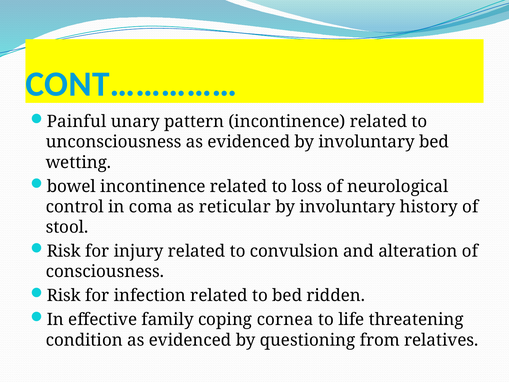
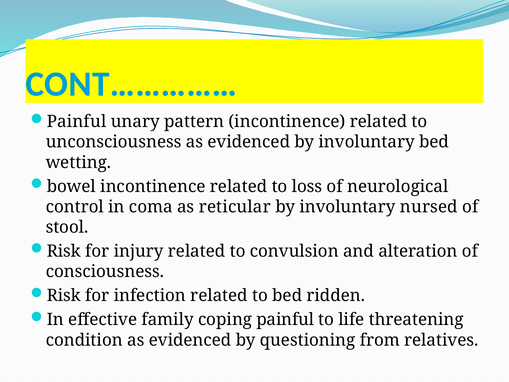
history: history -> nursed
coping cornea: cornea -> painful
